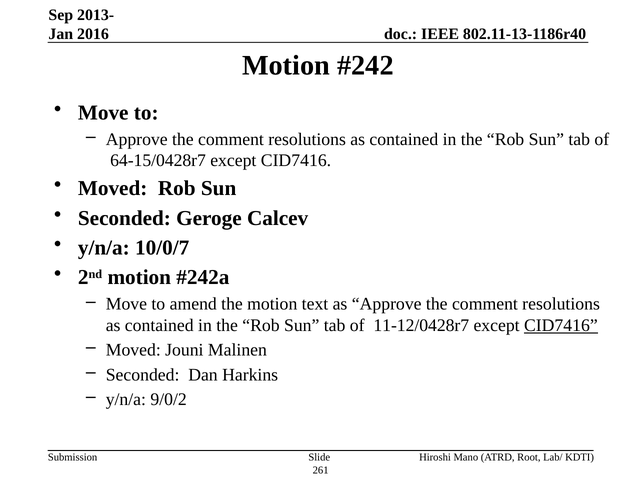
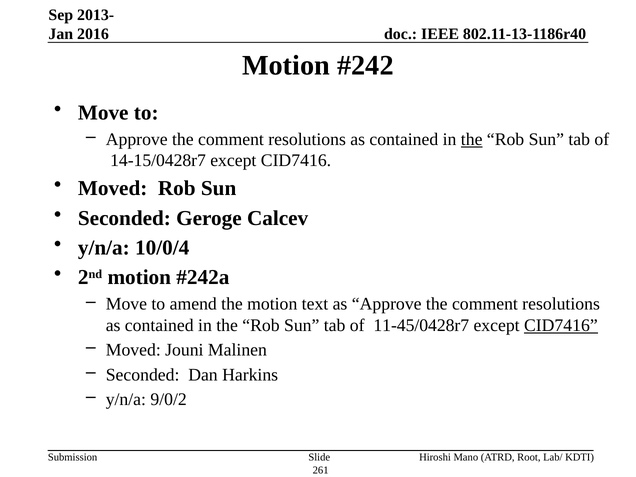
the at (472, 139) underline: none -> present
64-15/0428r7: 64-15/0428r7 -> 14-15/0428r7
10/0/7: 10/0/7 -> 10/0/4
11-12/0428r7: 11-12/0428r7 -> 11-45/0428r7
